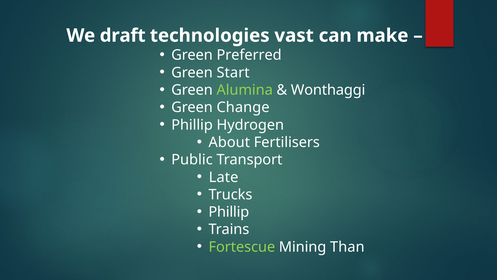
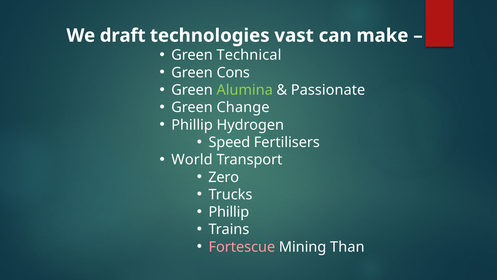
Preferred: Preferred -> Technical
Start: Start -> Cons
Wonthaggi: Wonthaggi -> Passionate
About: About -> Speed
Public: Public -> World
Late: Late -> Zero
Fortescue colour: light green -> pink
